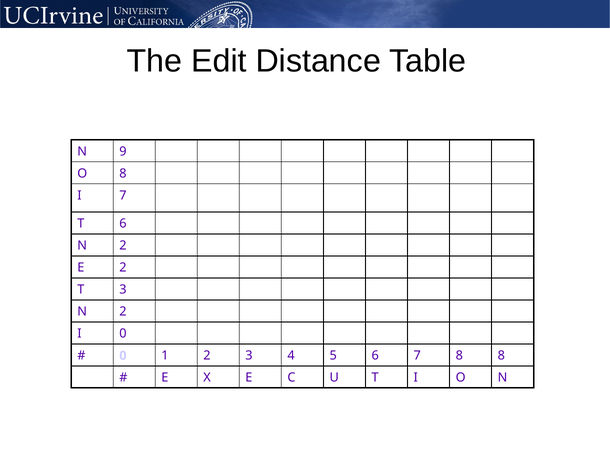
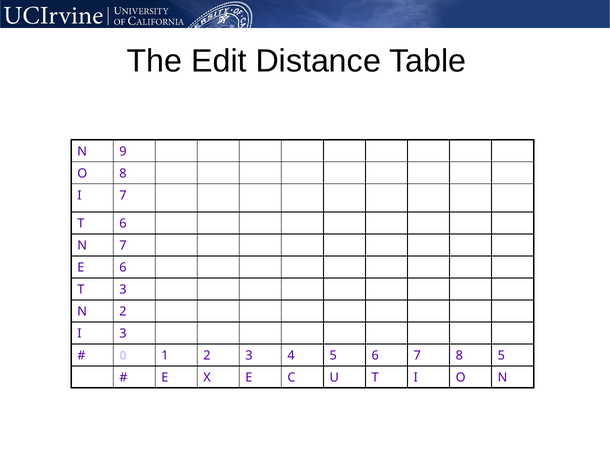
2 at (123, 245): 2 -> 7
E 2: 2 -> 6
I 0: 0 -> 3
8 8: 8 -> 5
